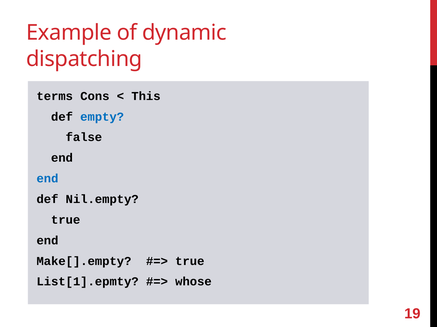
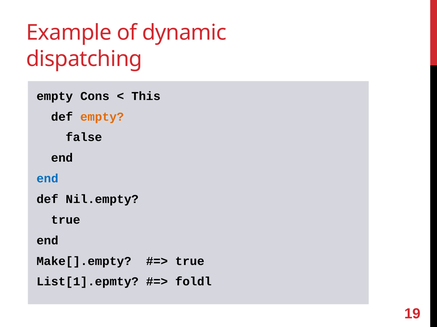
terms at (55, 96): terms -> empty
empty at (102, 117) colour: blue -> orange
whose: whose -> foldl
